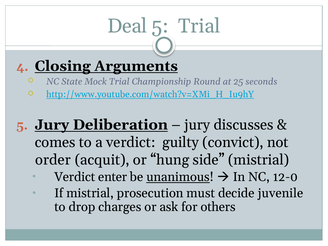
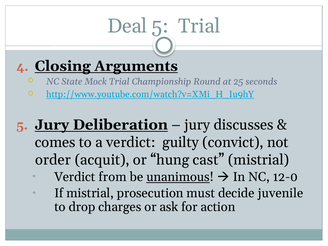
side: side -> cast
enter: enter -> from
others: others -> action
